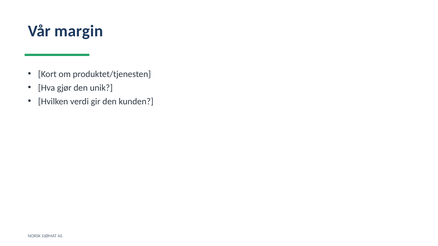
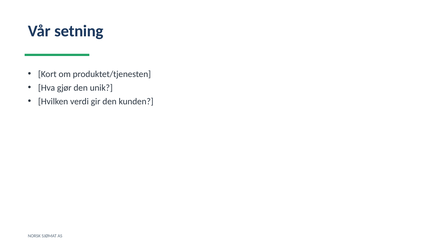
margin: margin -> setning
